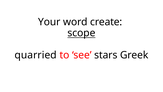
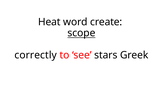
Your: Your -> Heat
quarried: quarried -> correctly
